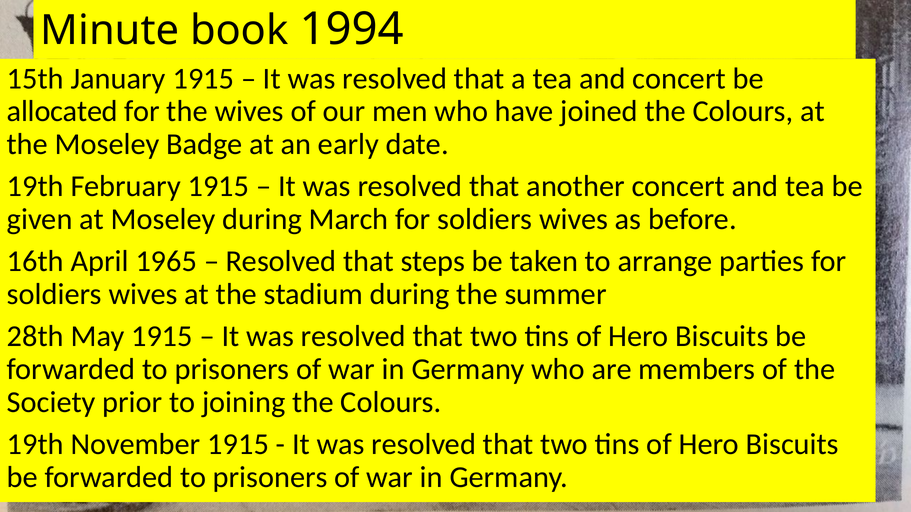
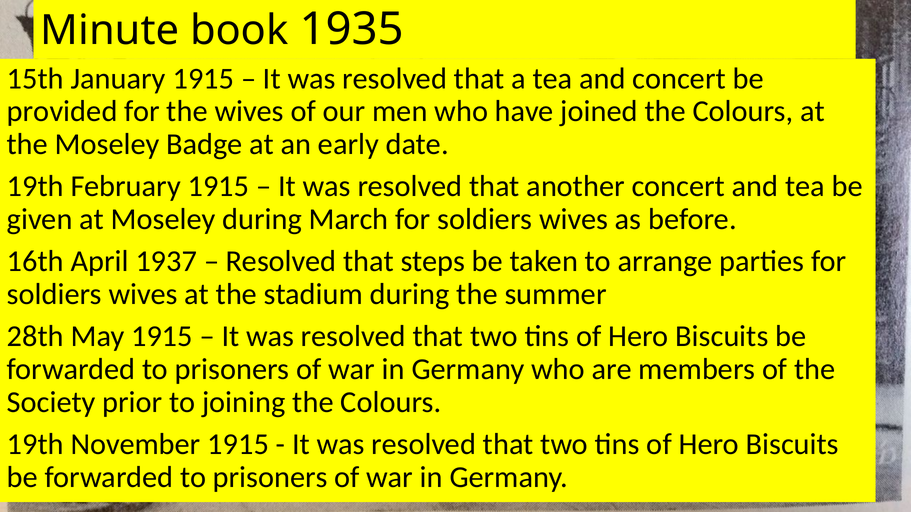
1994: 1994 -> 1935
allocated: allocated -> provided
1965: 1965 -> 1937
